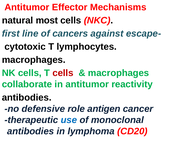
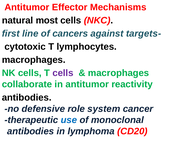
escape: escape -> targets
cells at (63, 73) colour: red -> purple
antigen: antigen -> system
